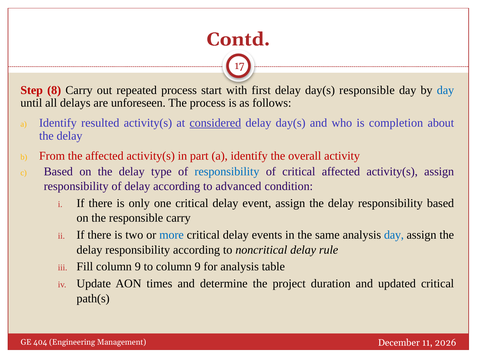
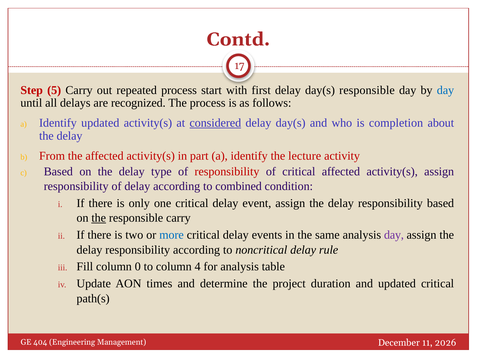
8: 8 -> 5
unforeseen: unforeseen -> recognized
Identify resulted: resulted -> updated
overall: overall -> lecture
responsibility at (227, 171) colour: blue -> red
advanced: advanced -> combined
the at (99, 218) underline: none -> present
day at (394, 235) colour: blue -> purple
Fill column 9: 9 -> 0
to column 9: 9 -> 4
